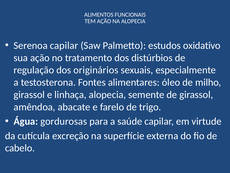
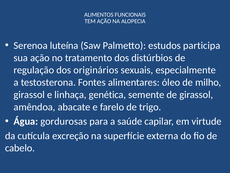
Serenoa capilar: capilar -> luteína
oxidativo: oxidativo -> participa
linhaça alopecia: alopecia -> genética
